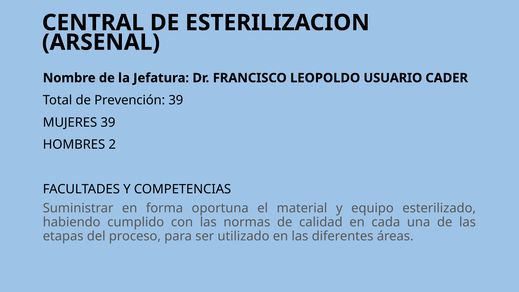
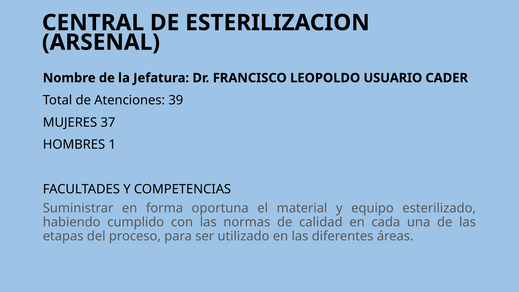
Prevención: Prevención -> Atenciones
MUJERES 39: 39 -> 37
2: 2 -> 1
